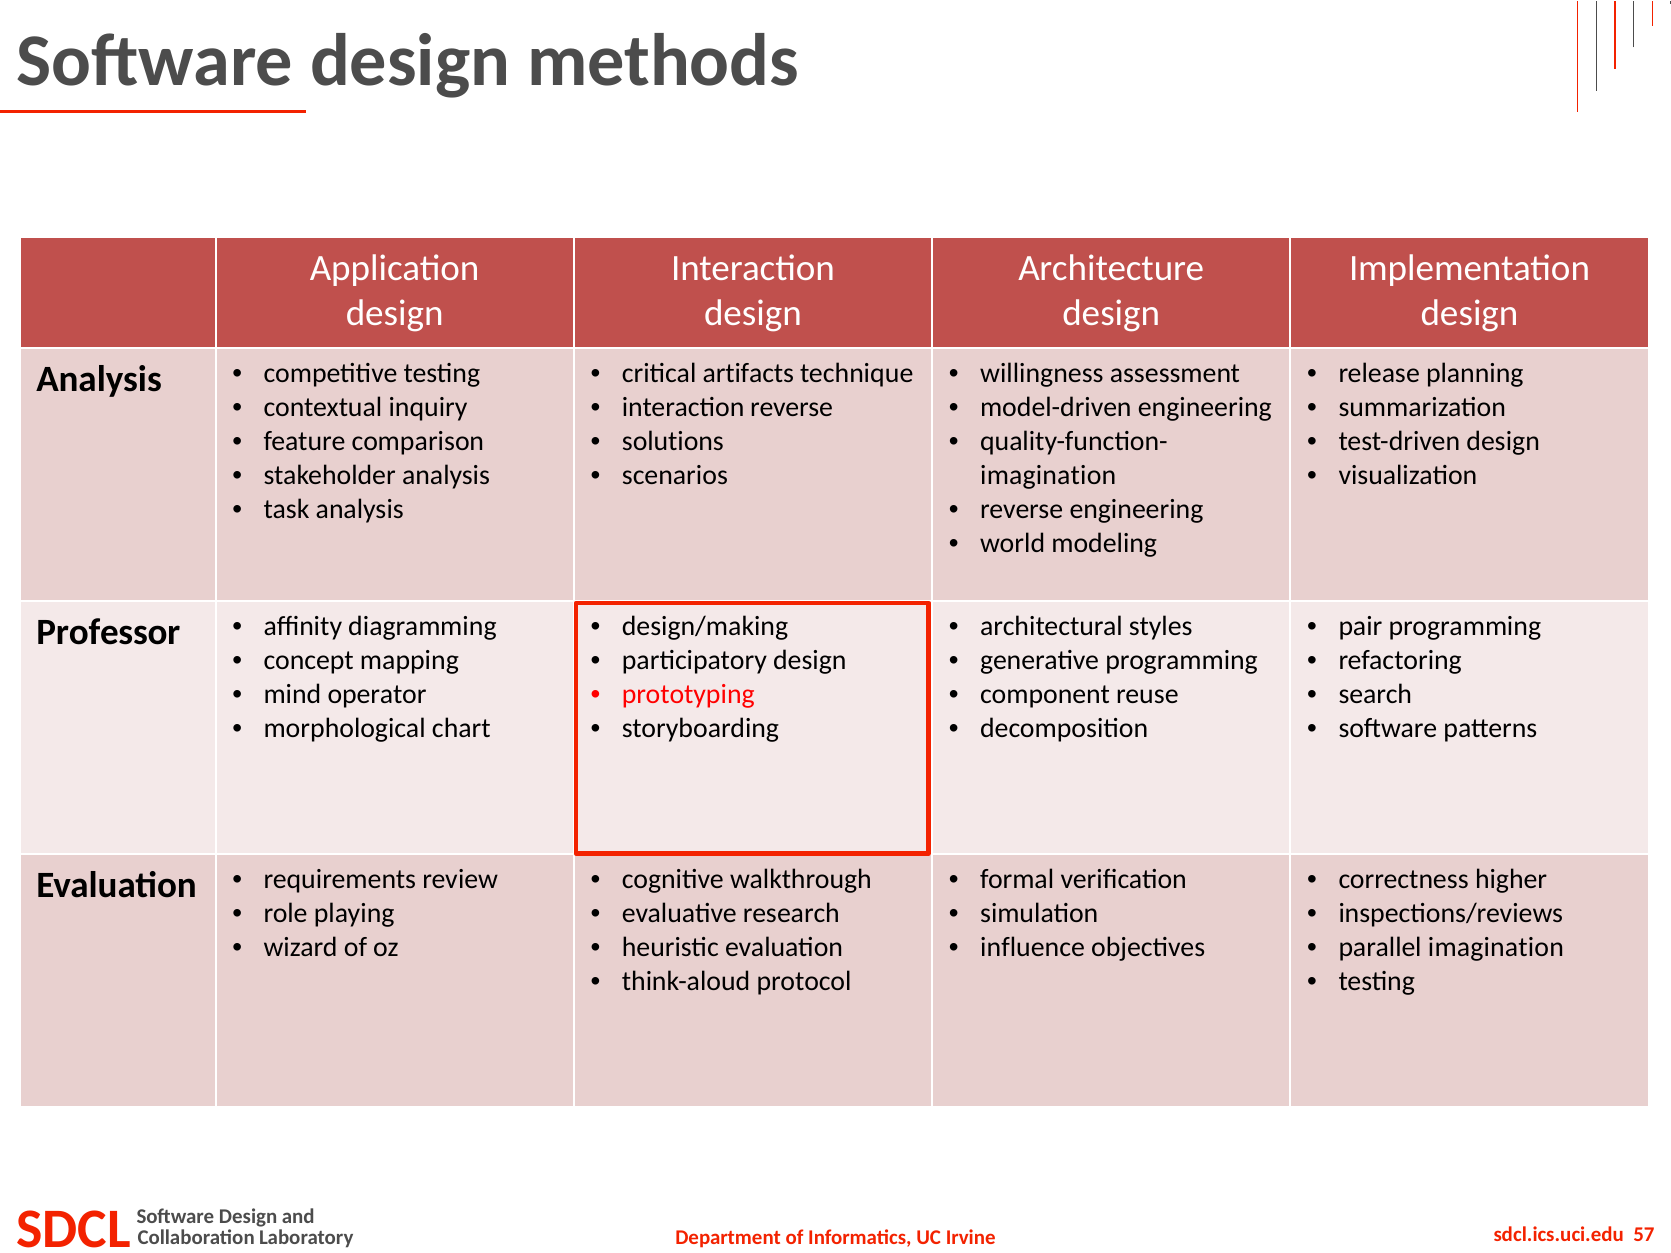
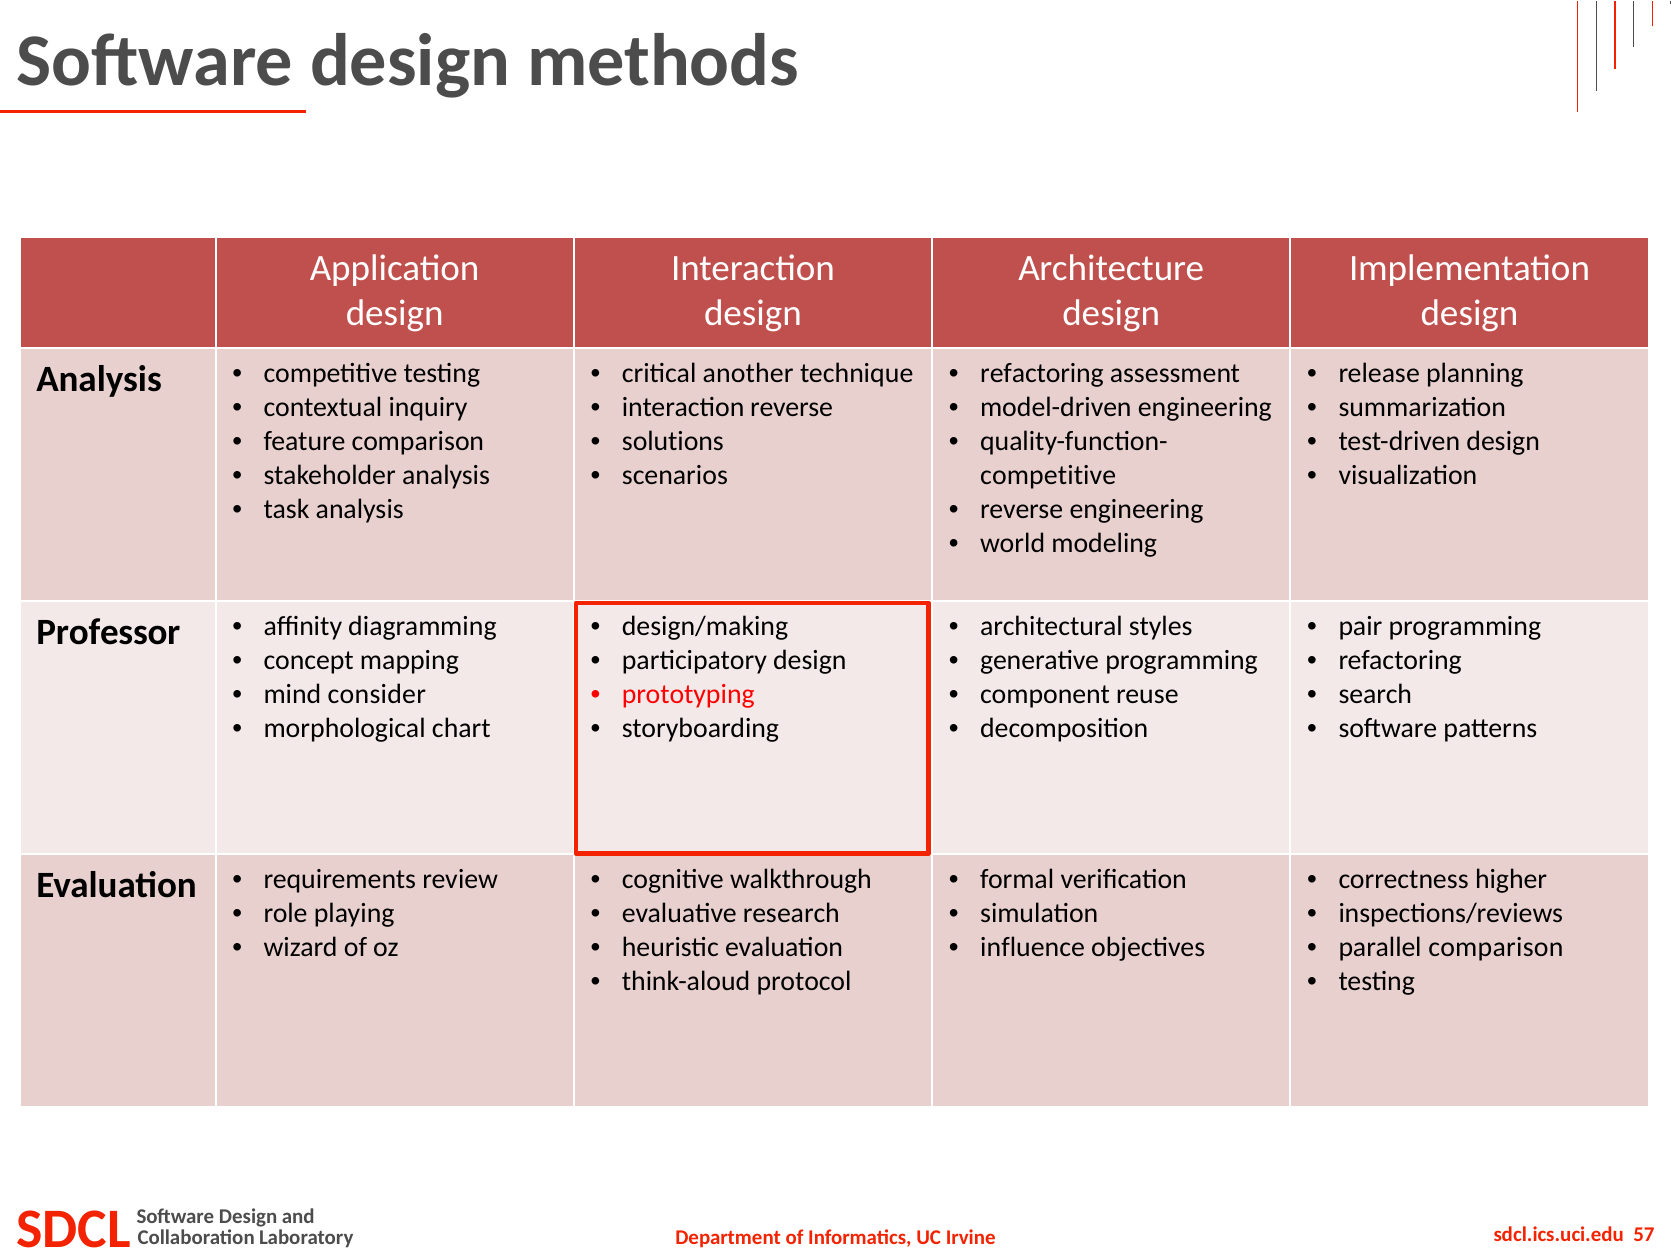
artifacts: artifacts -> another
willingness at (1042, 374): willingness -> refactoring
imagination at (1048, 476): imagination -> competitive
operator: operator -> consider
parallel imagination: imagination -> comparison
